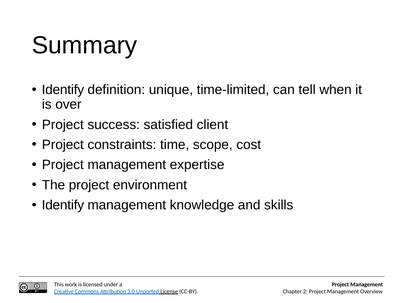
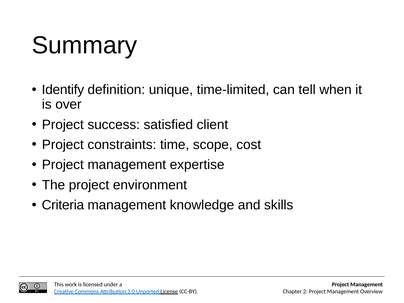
Identify at (63, 205): Identify -> Criteria
